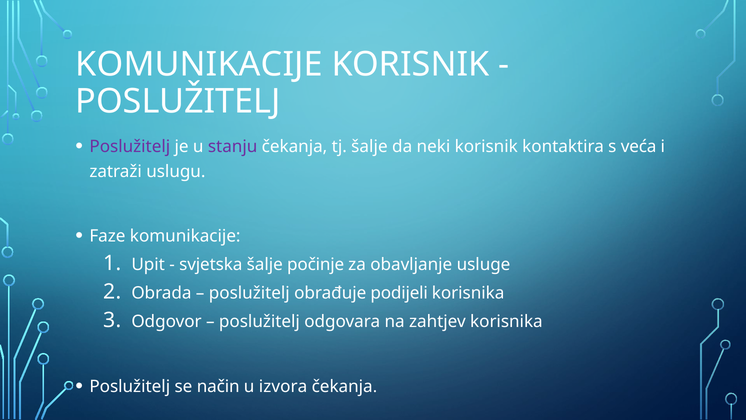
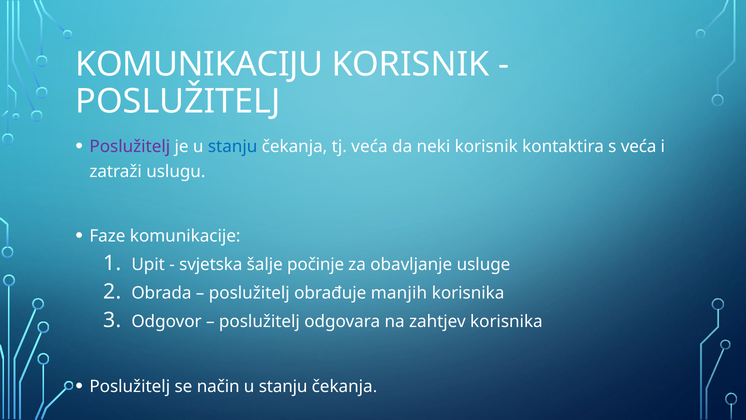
KOMUNIKACIJE at (199, 64): KOMUNIKACIJE -> KOMUNIKACIJU
stanju at (233, 147) colour: purple -> blue
tj šalje: šalje -> veća
podijeli: podijeli -> manjih
izvora at (283, 386): izvora -> stanju
